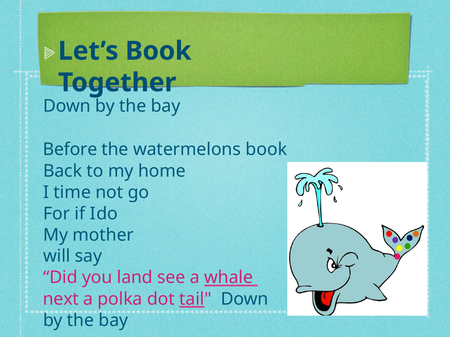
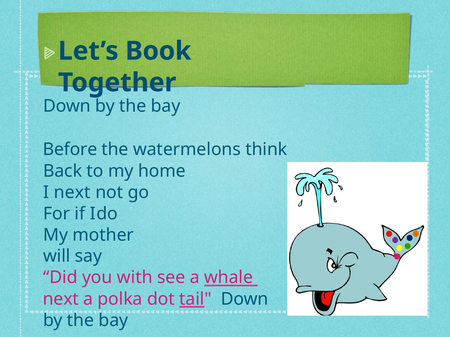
watermelons book: book -> think
I time: time -> next
land: land -> with
